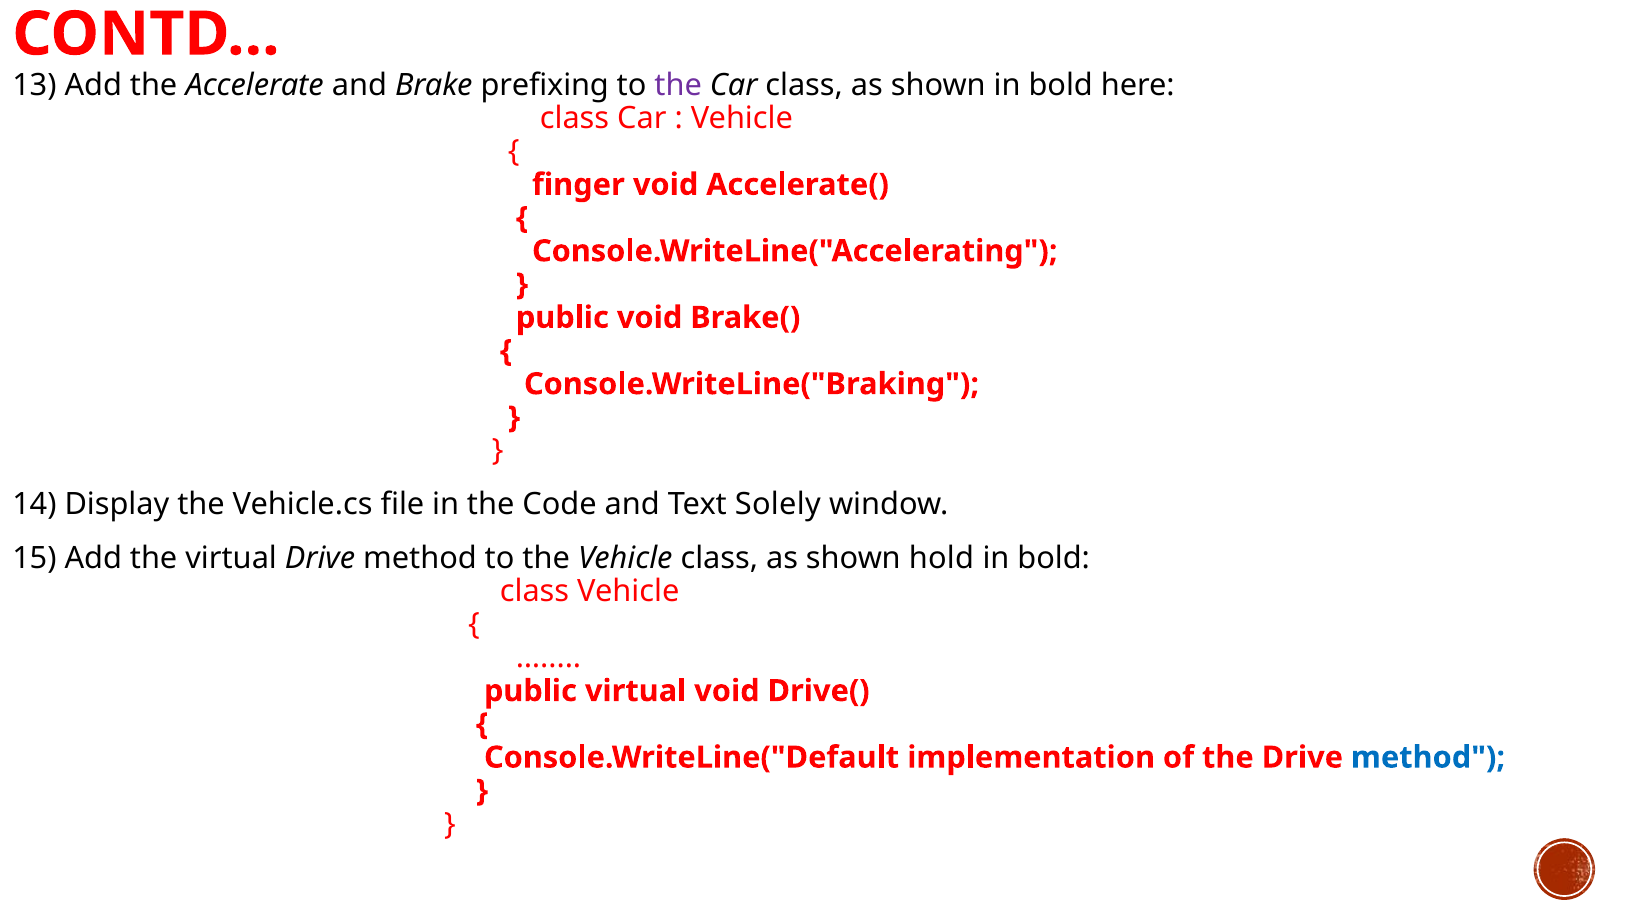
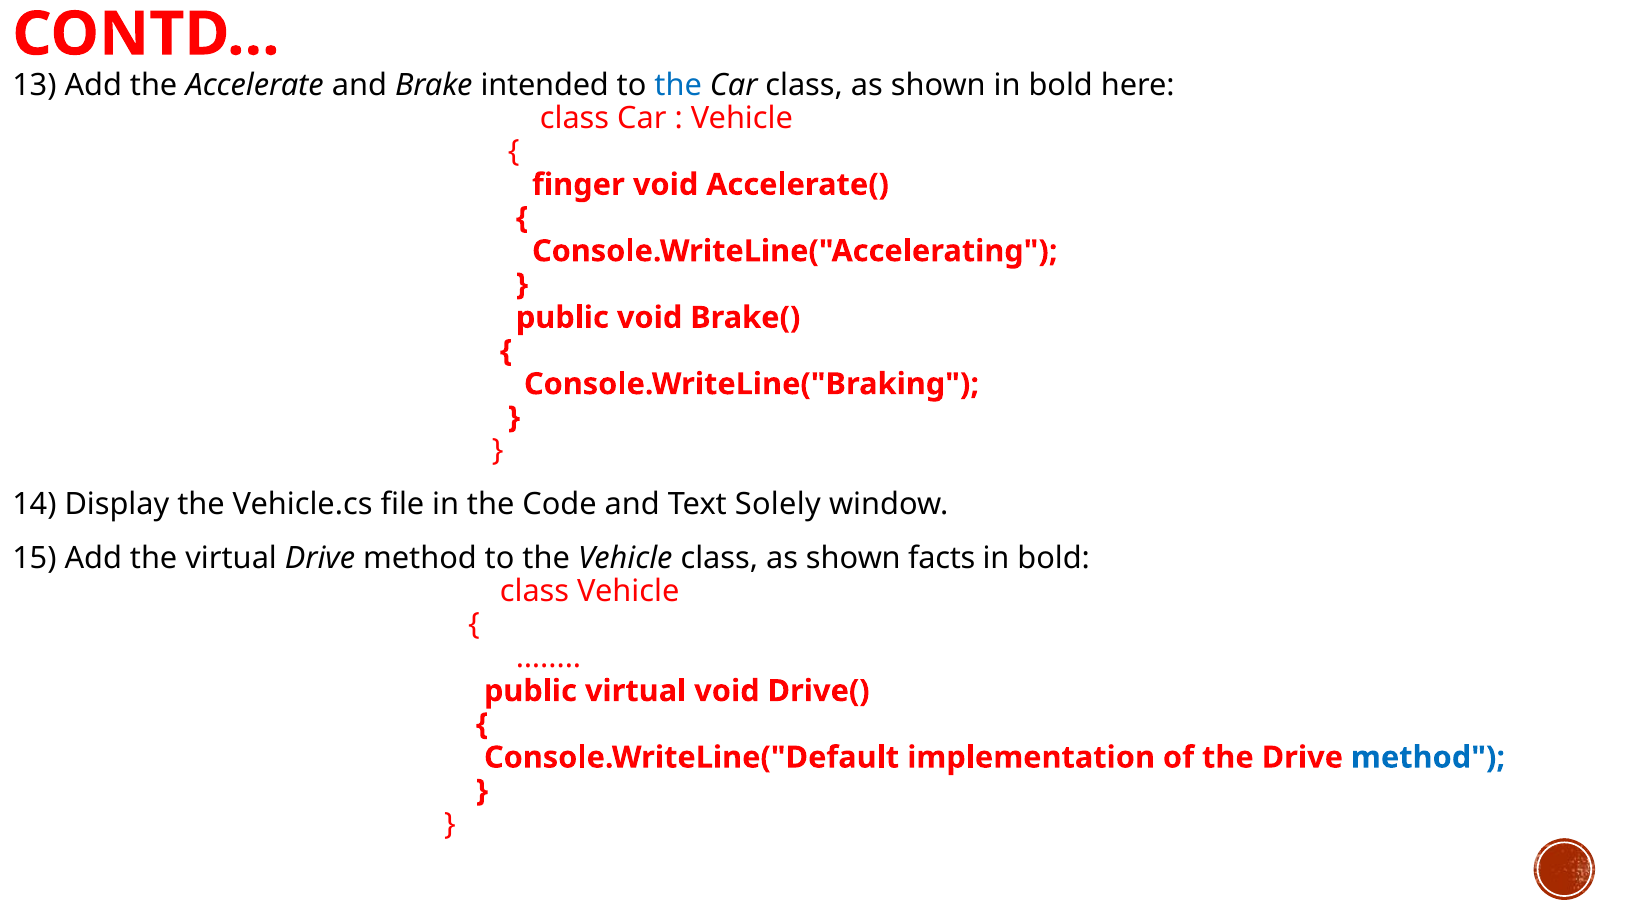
prefixing: prefixing -> intended
the at (678, 85) colour: purple -> blue
hold: hold -> facts
